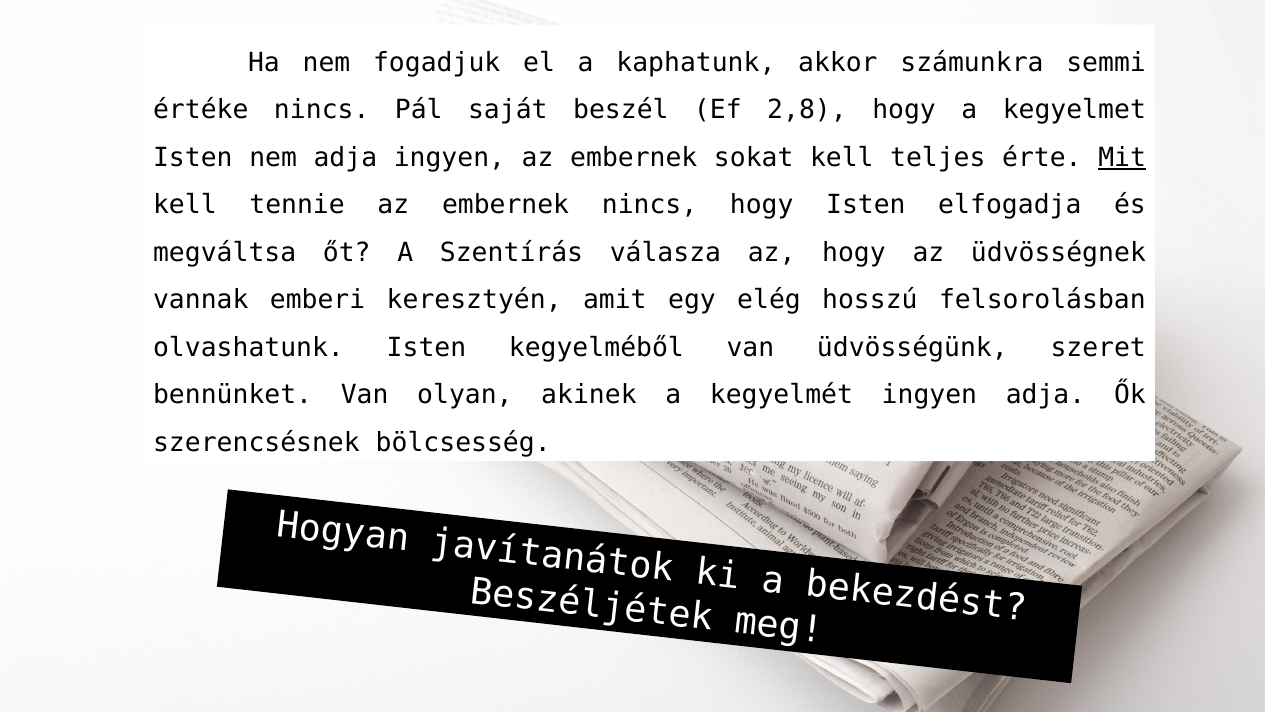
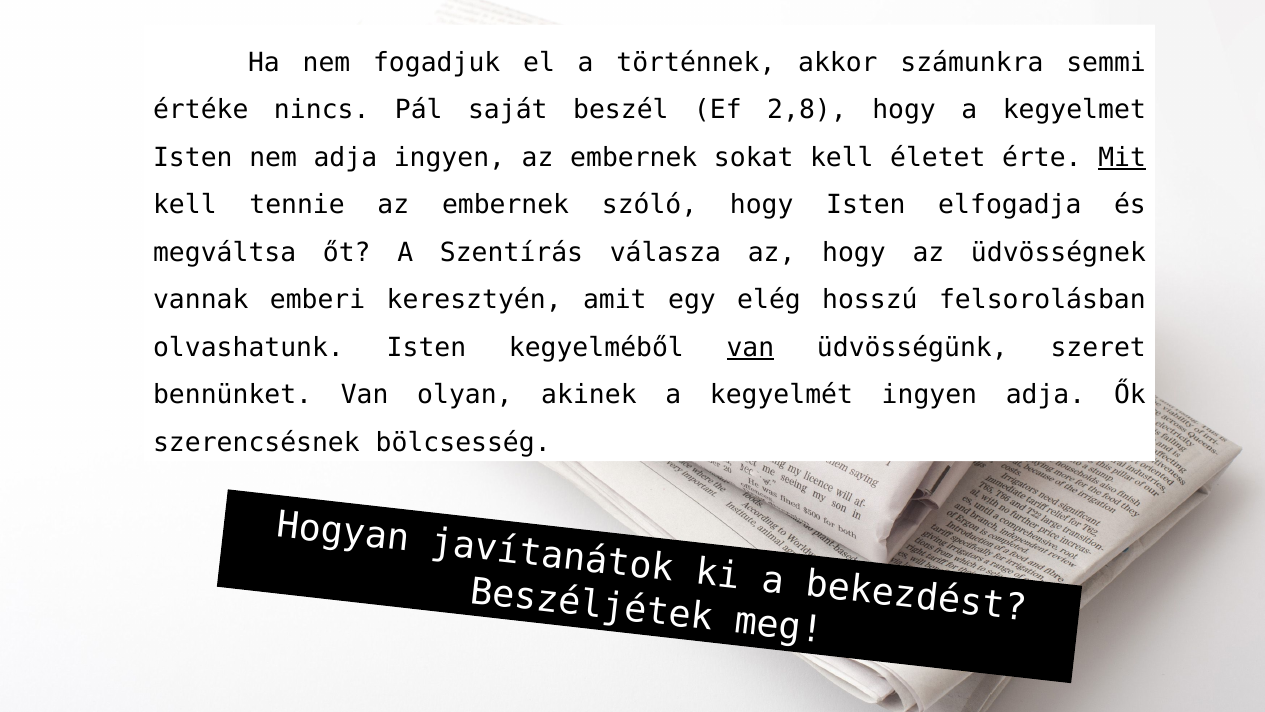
kaphatunk: kaphatunk -> történnek
teljes: teljes -> életet
embernek nincs: nincs -> szóló
van at (750, 347) underline: none -> present
